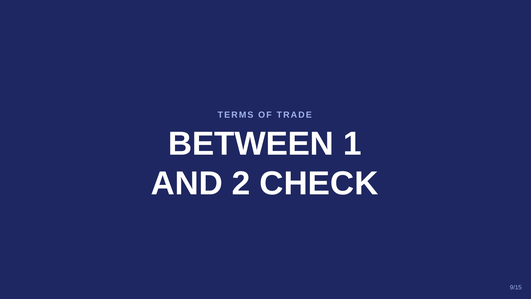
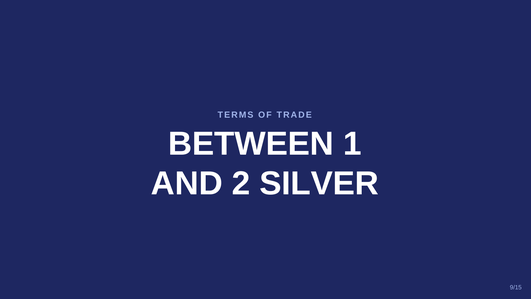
CHECK: CHECK -> SILVER
